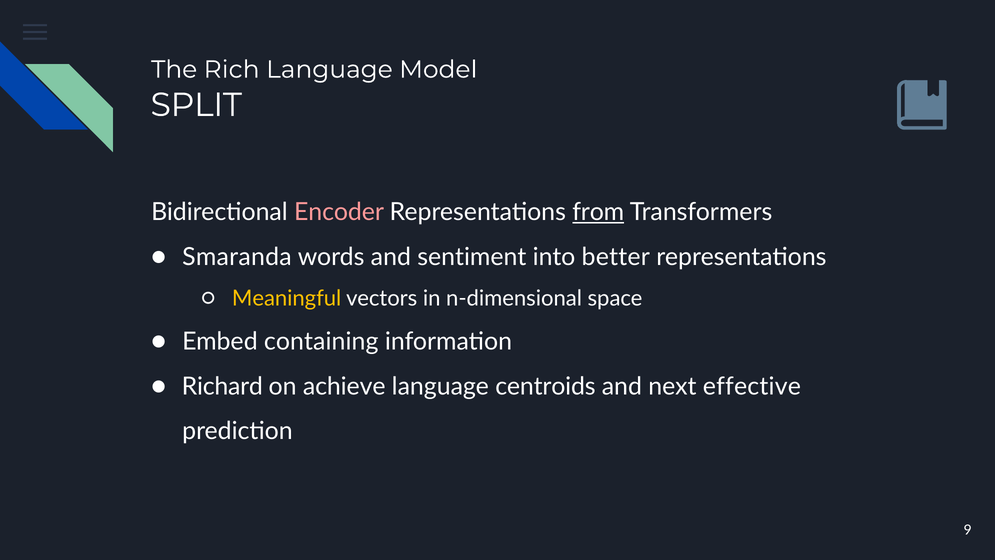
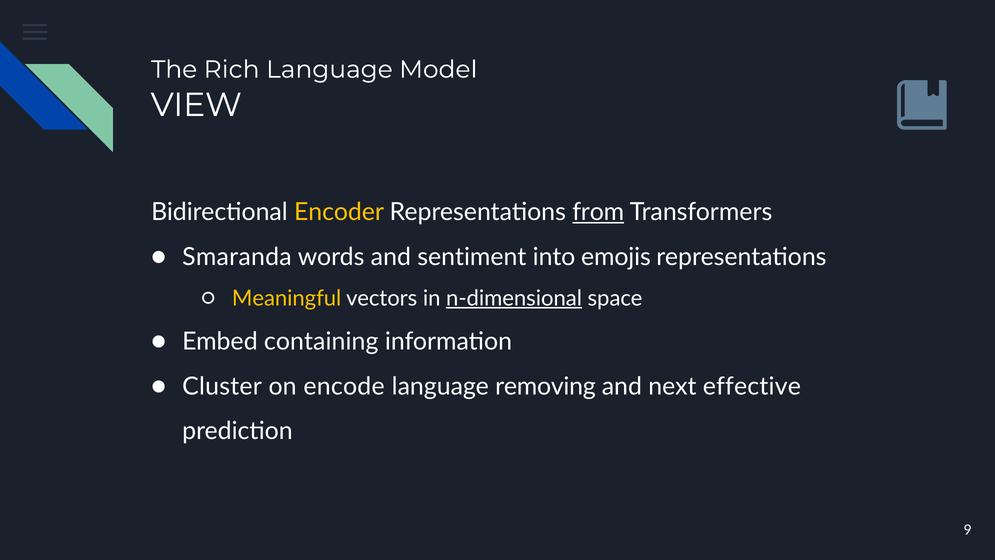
SPLIT: SPLIT -> VIEW
Encoder colour: pink -> yellow
better: better -> emojis
n-dimensional underline: none -> present
Richard: Richard -> Cluster
achieve: achieve -> encode
centroids: centroids -> removing
